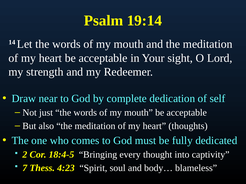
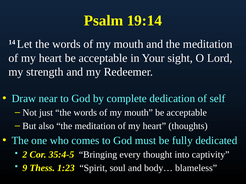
18:4-5: 18:4-5 -> 35:4-5
7: 7 -> 9
4:23: 4:23 -> 1:23
